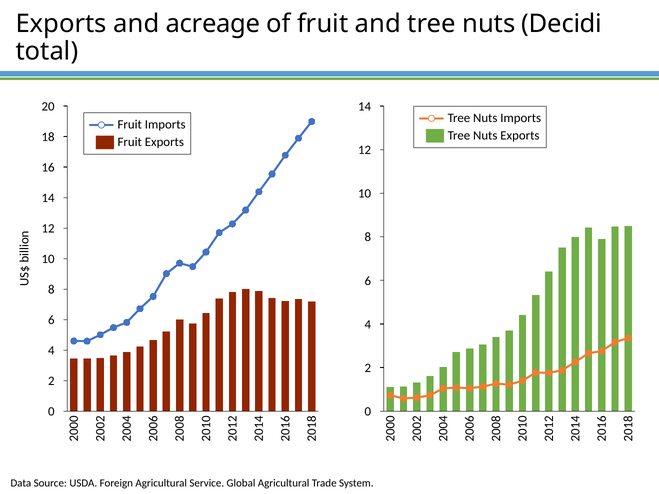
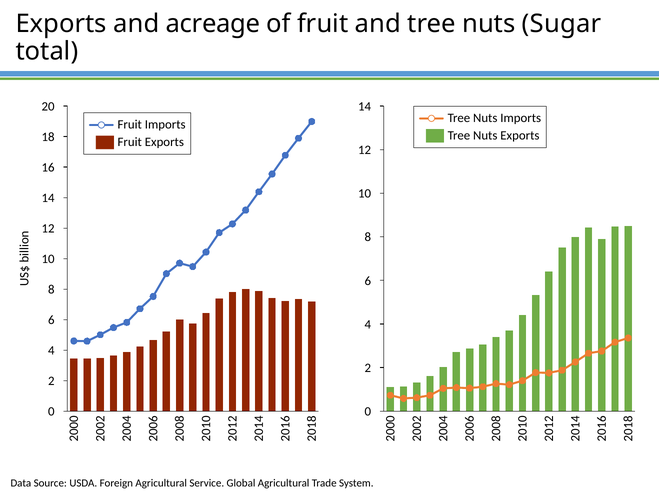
Decidi: Decidi -> Sugar
